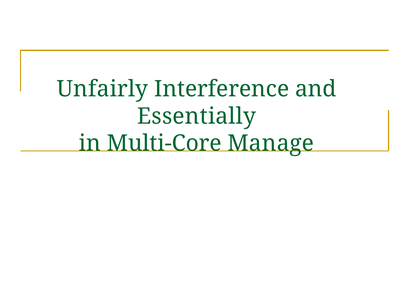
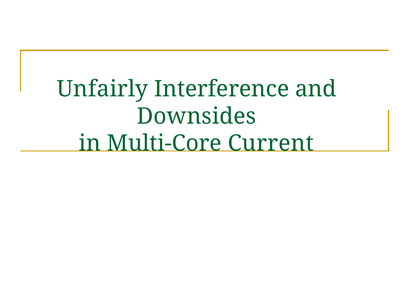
Essentially: Essentially -> Downsides
Manage: Manage -> Current
